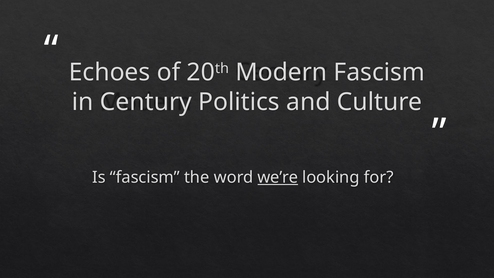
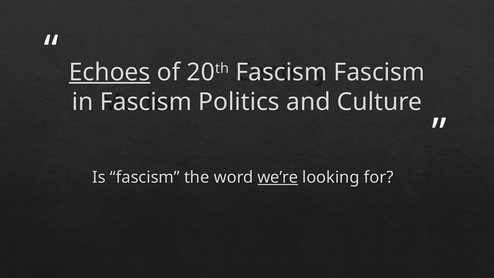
Echoes underline: none -> present
20th Modern: Modern -> Fascism
in Century: Century -> Fascism
